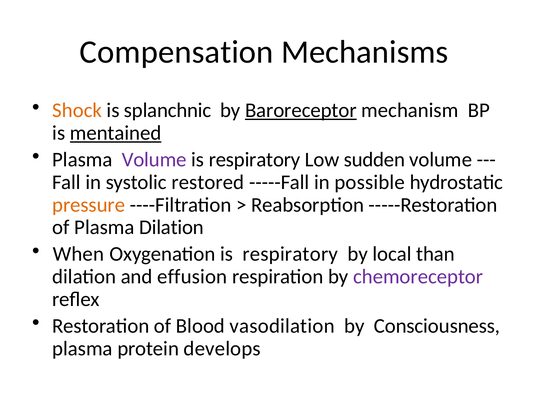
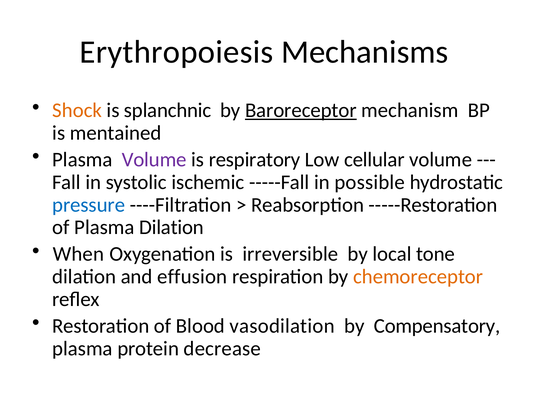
Compensation: Compensation -> Erythropoiesis
mentained underline: present -> none
sudden: sudden -> cellular
restored: restored -> ischemic
pressure colour: orange -> blue
Oxygenation is respiratory: respiratory -> irreversible
than: than -> tone
chemoreceptor colour: purple -> orange
Consciousness: Consciousness -> Compensatory
develops: develops -> decrease
